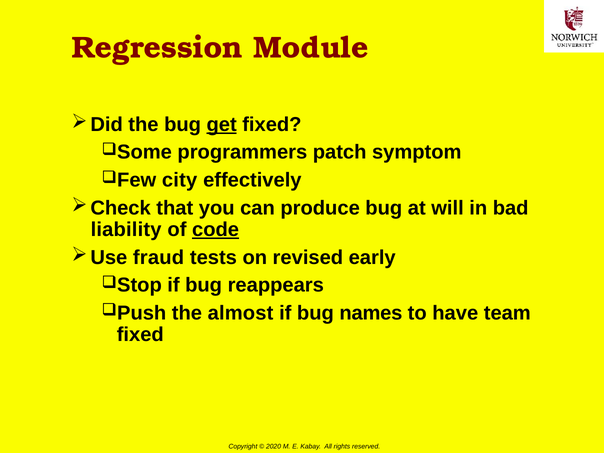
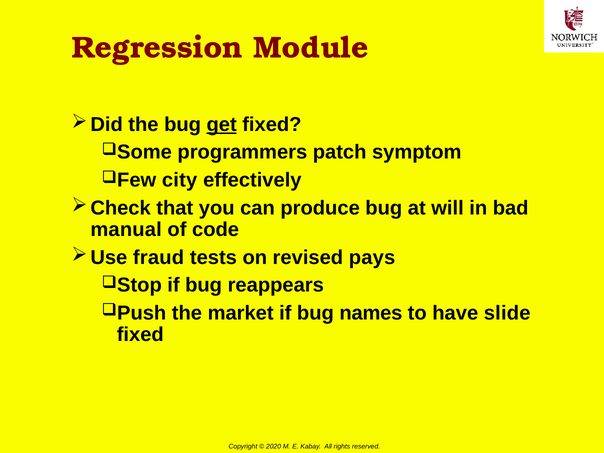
liability: liability -> manual
code underline: present -> none
early: early -> pays
almost: almost -> market
team: team -> slide
